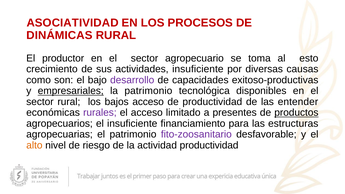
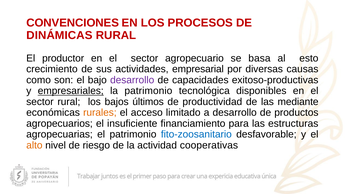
ASOCIATIVIDAD: ASOCIATIVIDAD -> CONVENCIONES
toma: toma -> basa
actividades insuficiente: insuficiente -> empresarial
bajos acceso: acceso -> últimos
entender: entender -> mediante
rurales colour: purple -> orange
a presentes: presentes -> desarrollo
productos underline: present -> none
fito-zoosanitario colour: purple -> blue
actividad productividad: productividad -> cooperativas
